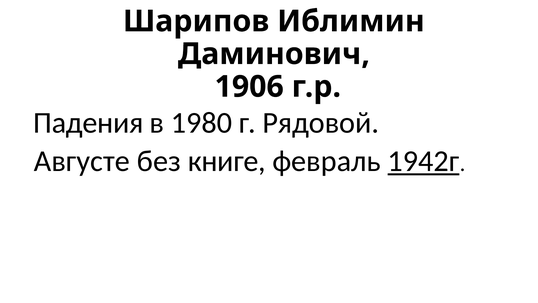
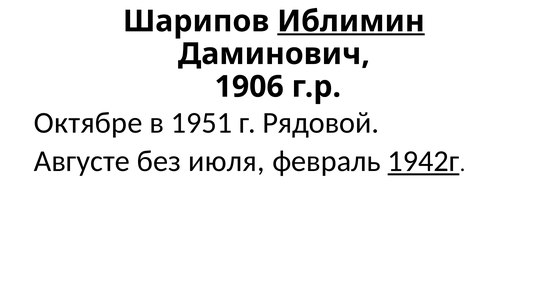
Иблимин underline: none -> present
Падения: Падения -> Октябре
1980: 1980 -> 1951
книге: книге -> июля
